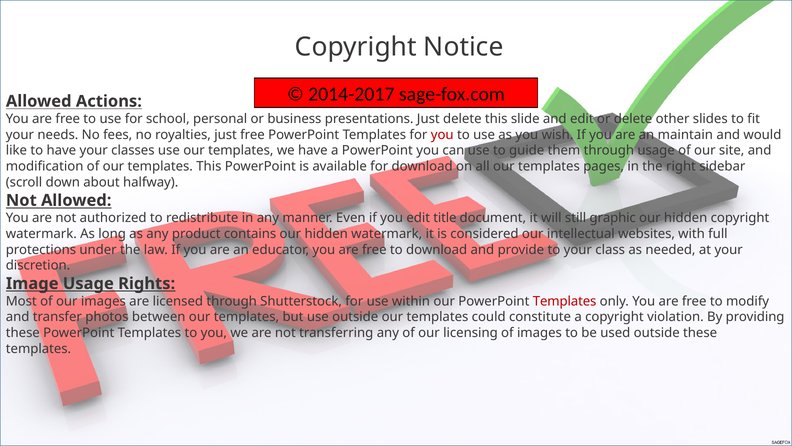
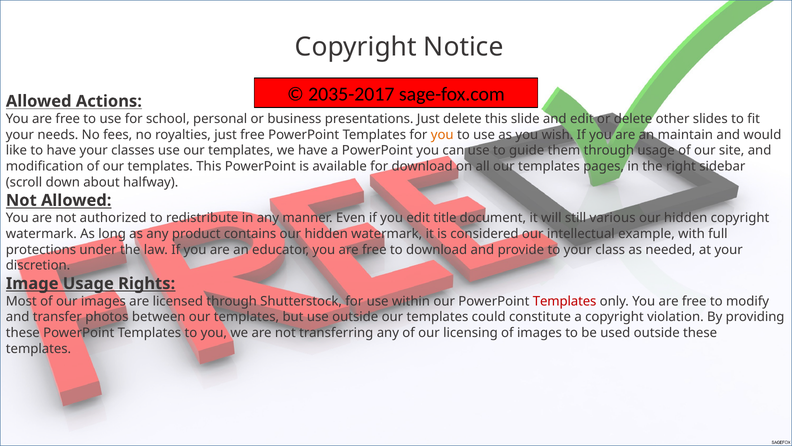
2014-2017: 2014-2017 -> 2035-2017
you at (442, 135) colour: red -> orange
graphic: graphic -> various
websites: websites -> example
